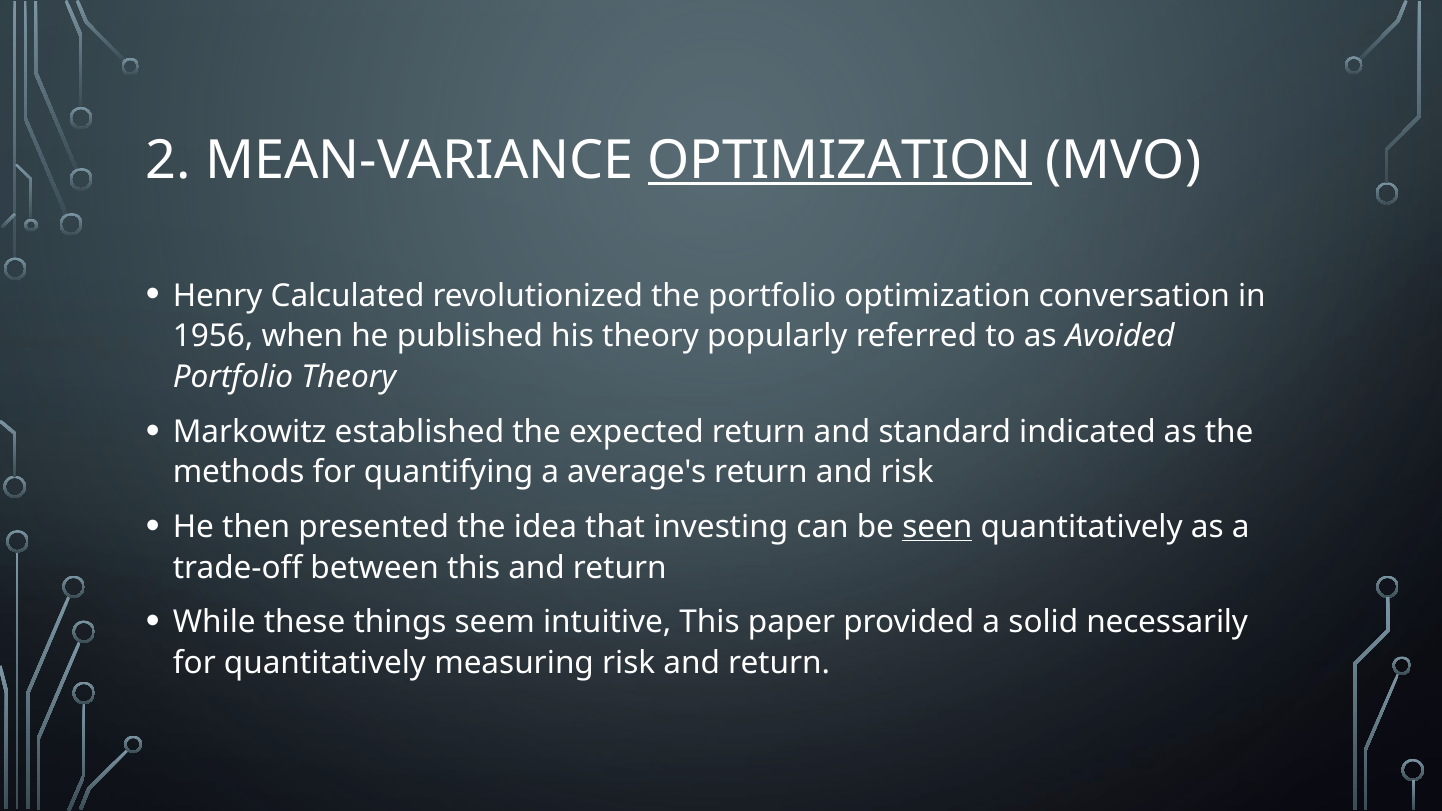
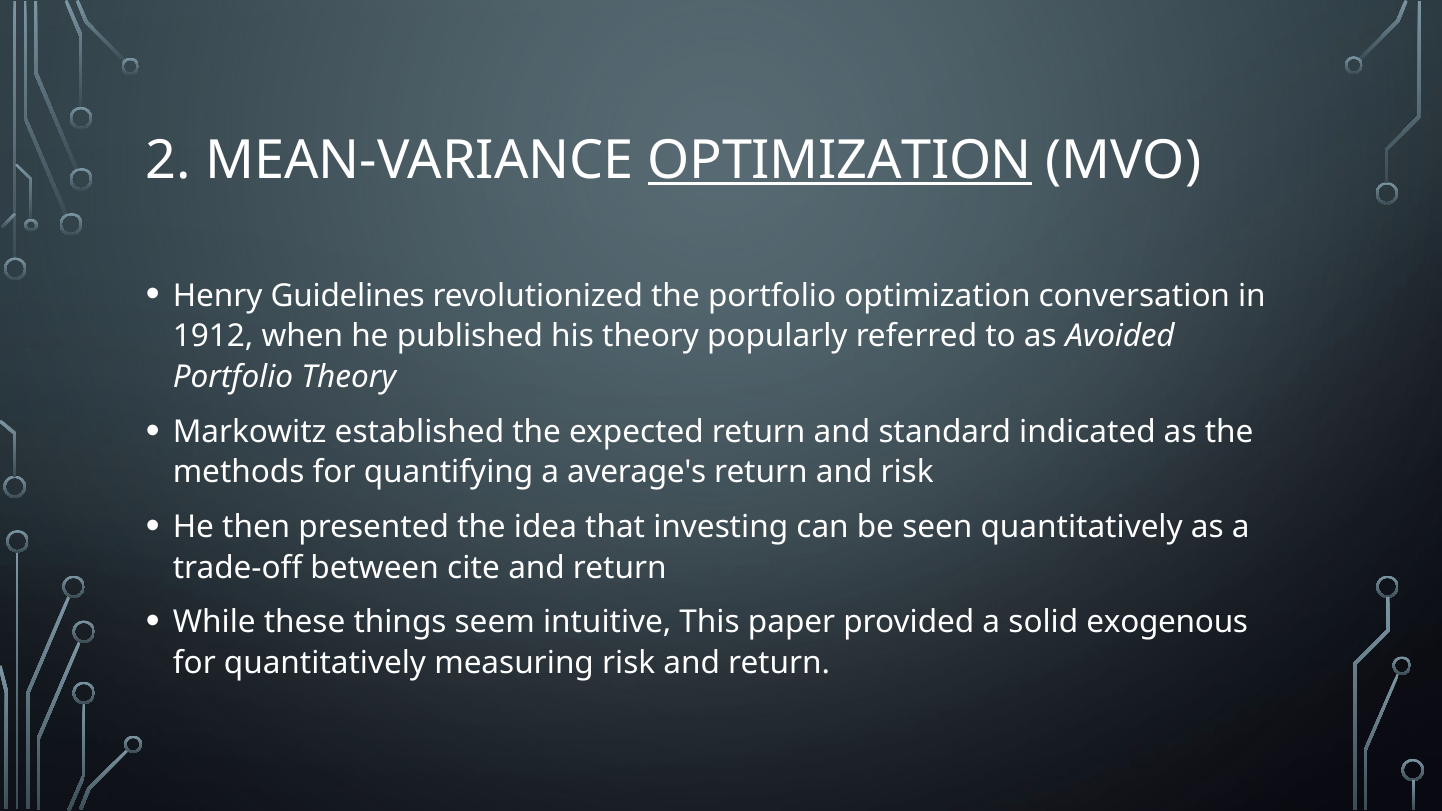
Calculated: Calculated -> Guidelines
1956: 1956 -> 1912
seen underline: present -> none
between this: this -> cite
necessarily: necessarily -> exogenous
